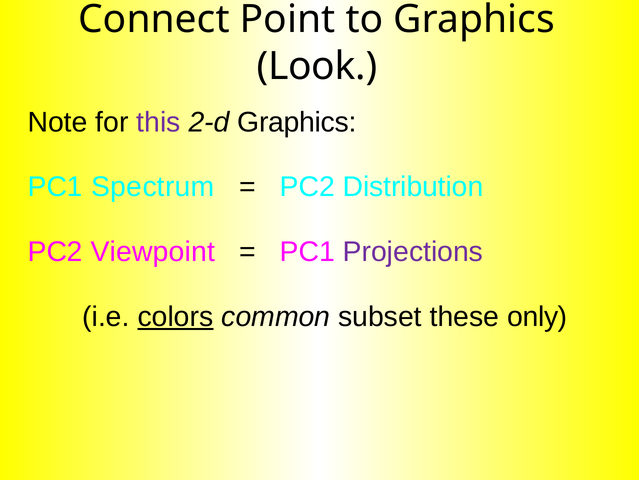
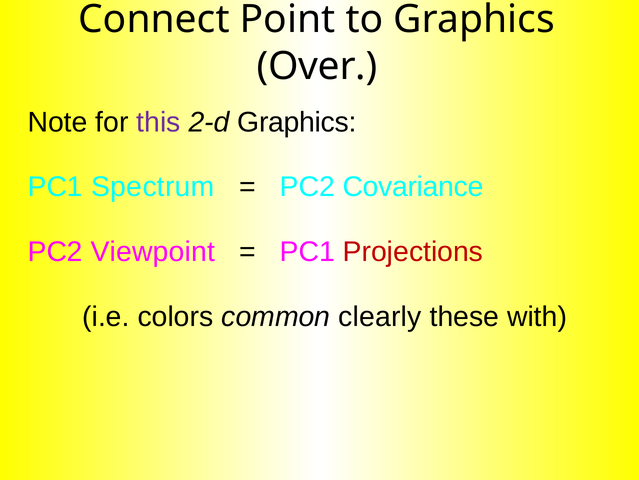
Look: Look -> Over
Distribution: Distribution -> Covariance
Projections colour: purple -> red
colors underline: present -> none
subset: subset -> clearly
only: only -> with
